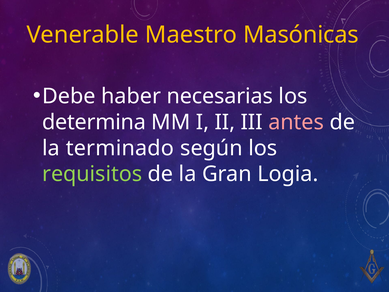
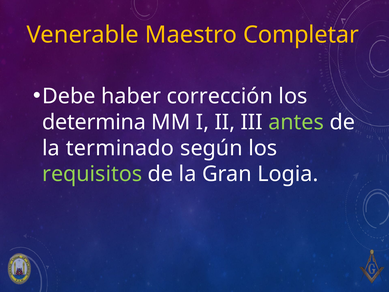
Masónicas: Masónicas -> Completar
necesarias: necesarias -> corrección
antes colour: pink -> light green
